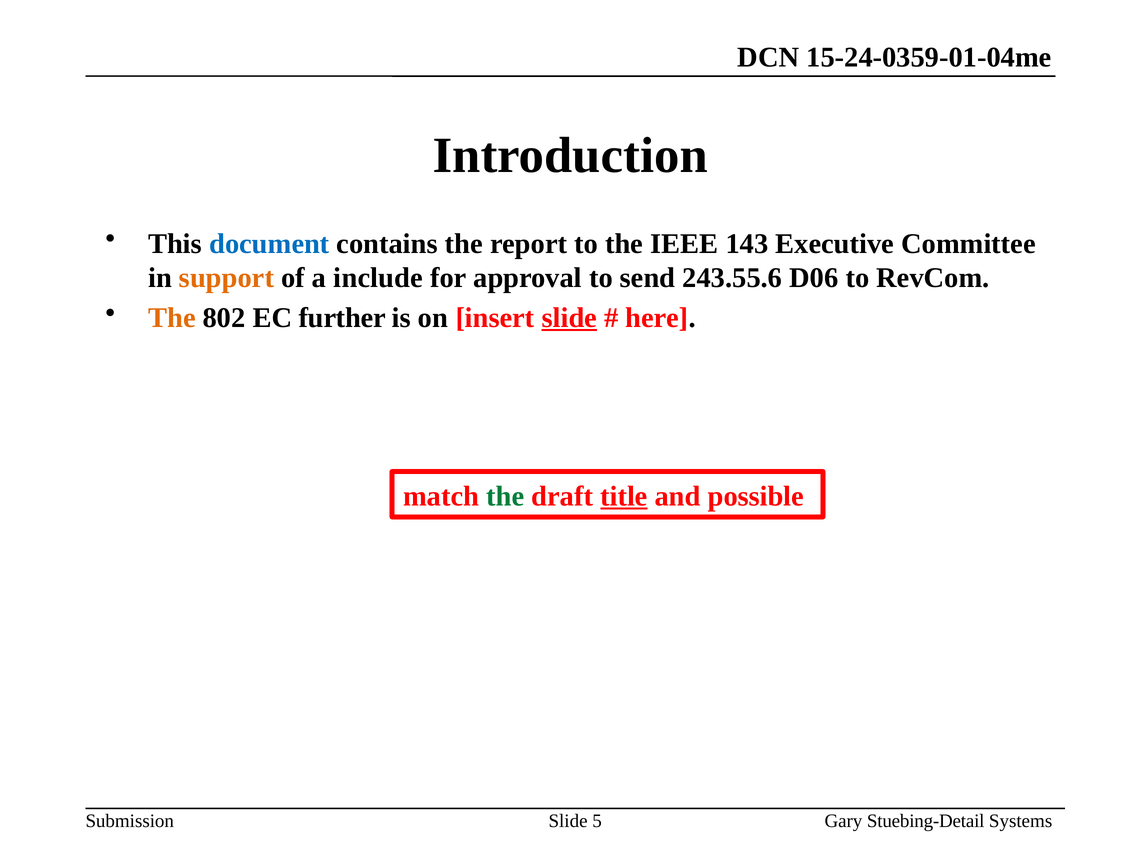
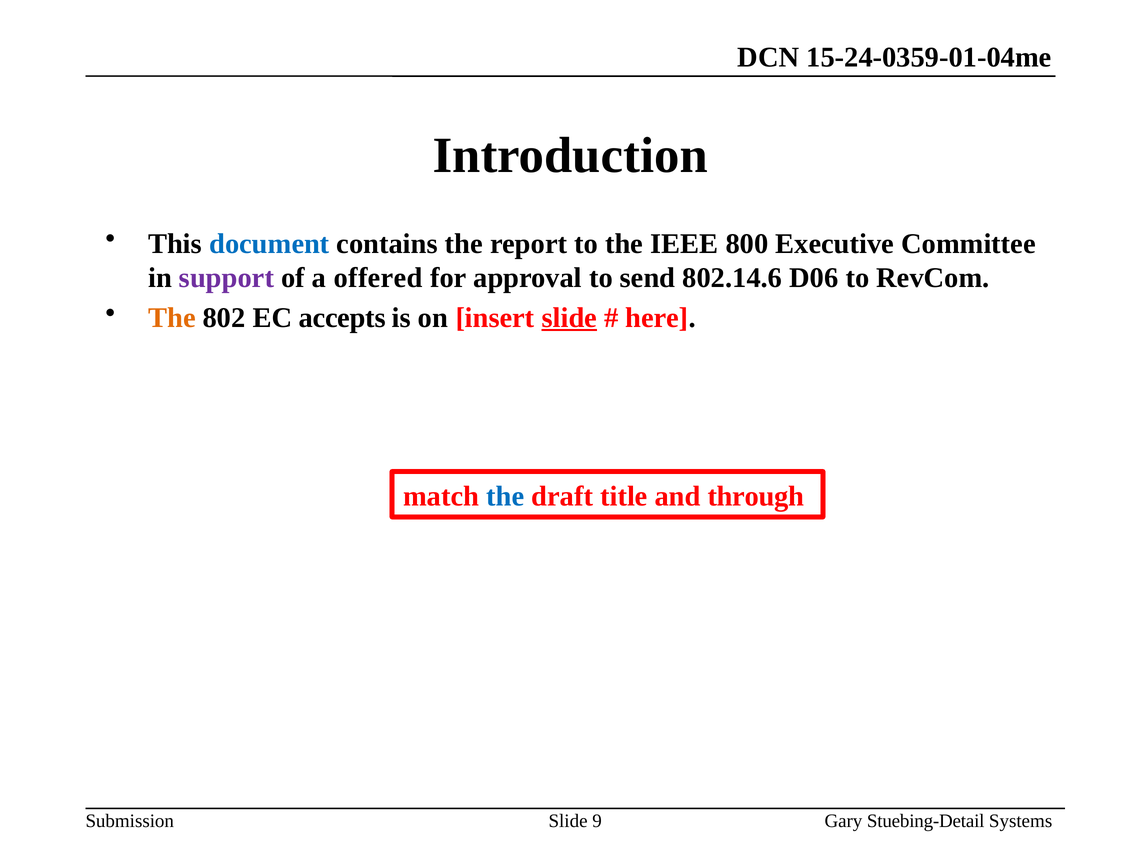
143: 143 -> 800
support colour: orange -> purple
include: include -> offered
243.55.6: 243.55.6 -> 802.14.6
further: further -> accepts
the at (505, 496) colour: green -> blue
title underline: present -> none
possible: possible -> through
5: 5 -> 9
